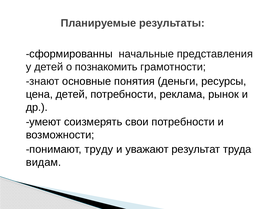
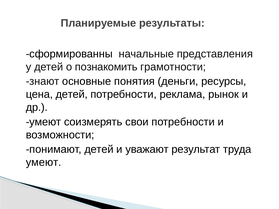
понимают труду: труду -> детей
видам at (44, 163): видам -> умеют
